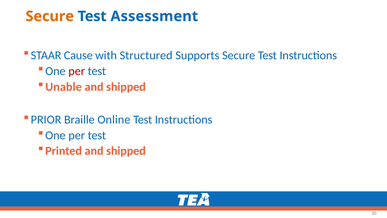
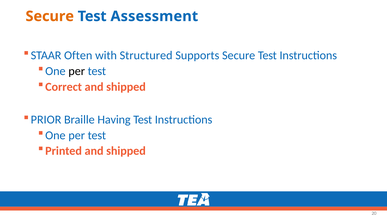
Cause: Cause -> Often
per at (77, 71) colour: red -> black
Unable: Unable -> Correct
Online: Online -> Having
